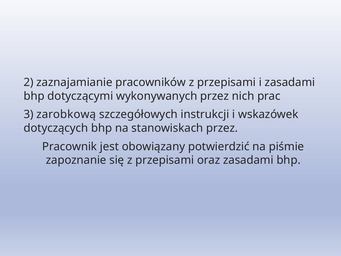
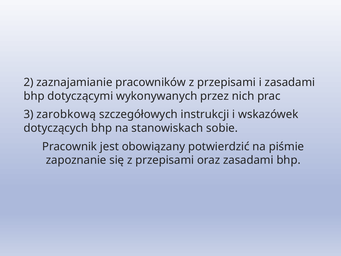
stanowiskach przez: przez -> sobie
